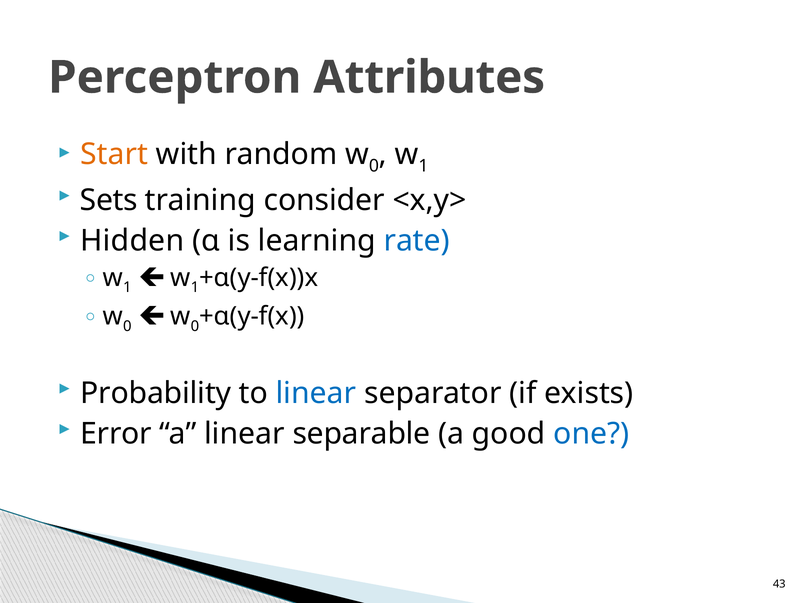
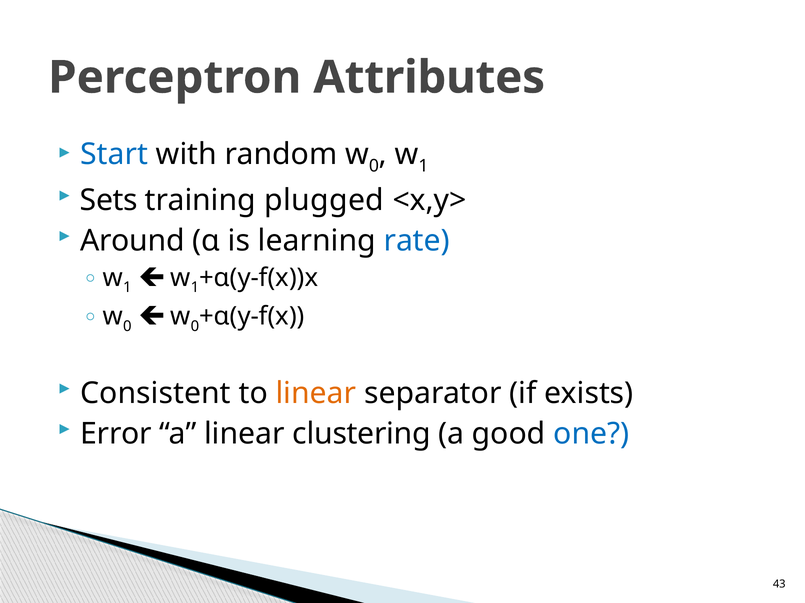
Start colour: orange -> blue
consider: consider -> plugged
Hidden: Hidden -> Around
Probability: Probability -> Consistent
linear at (316, 394) colour: blue -> orange
separable: separable -> clustering
